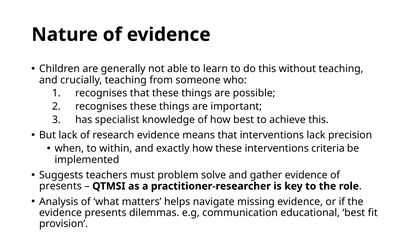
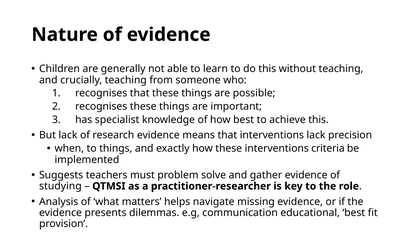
to within: within -> things
presents at (60, 186): presents -> studying
